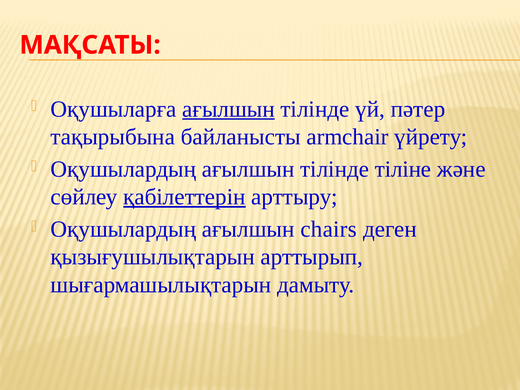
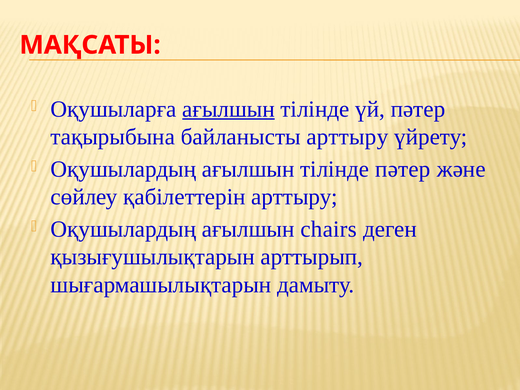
байланысты armchair: armchair -> арттыру
тілінде тіліне: тіліне -> пәтер
қабілеттерін underline: present -> none
